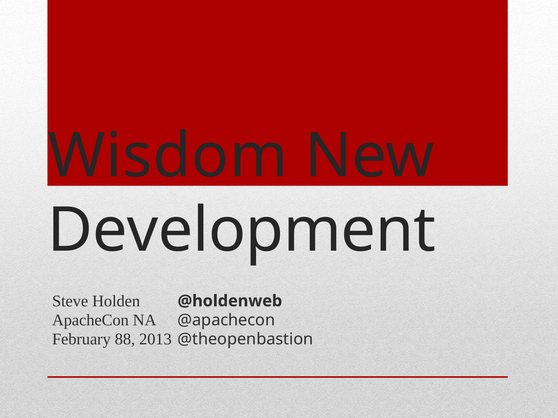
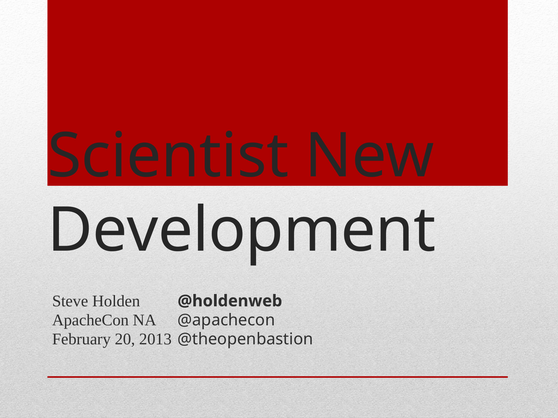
Wisdom: Wisdom -> Scientist
88: 88 -> 20
